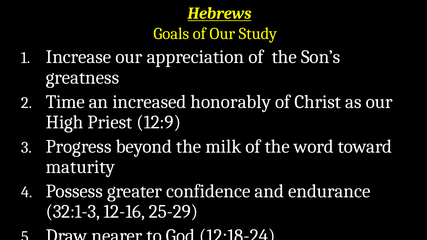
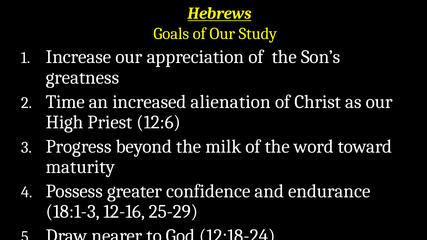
honorably: honorably -> alienation
12:9: 12:9 -> 12:6
32:1-3: 32:1-3 -> 18:1-3
